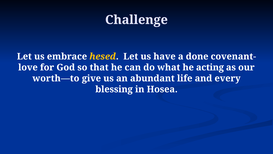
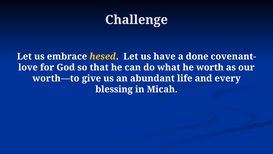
acting: acting -> worth
Hosea: Hosea -> Micah
